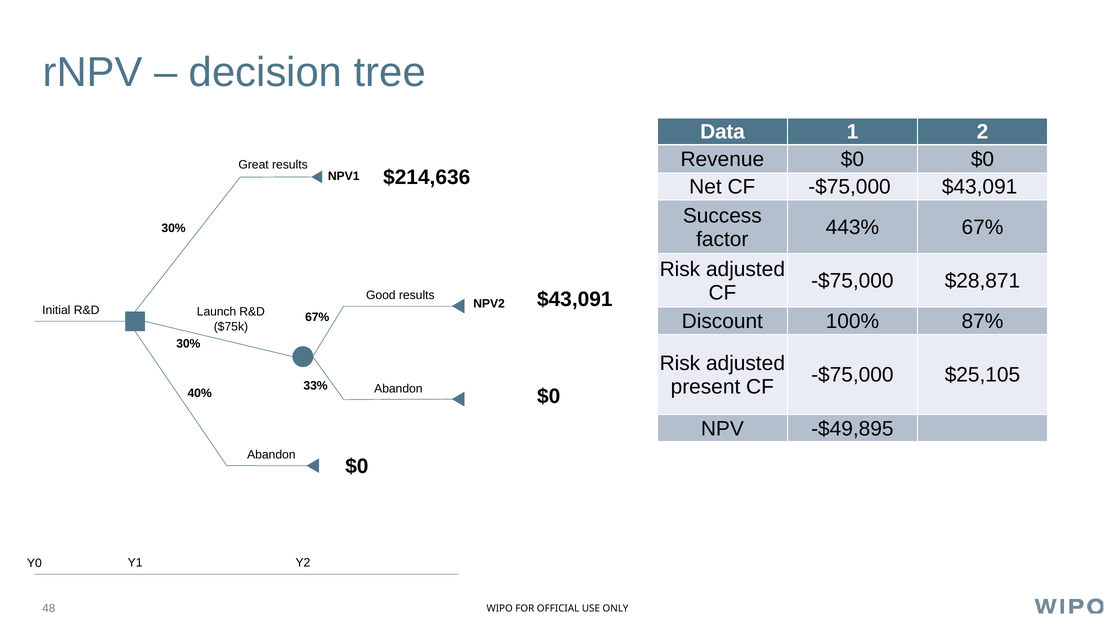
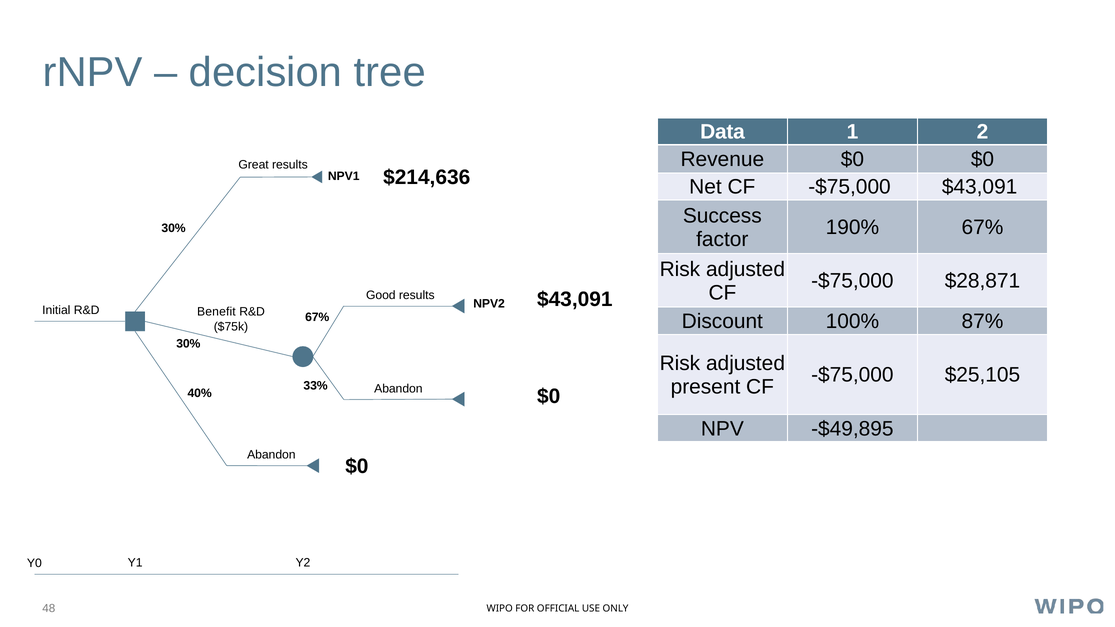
443%: 443% -> 190%
Launch: Launch -> Benefit
